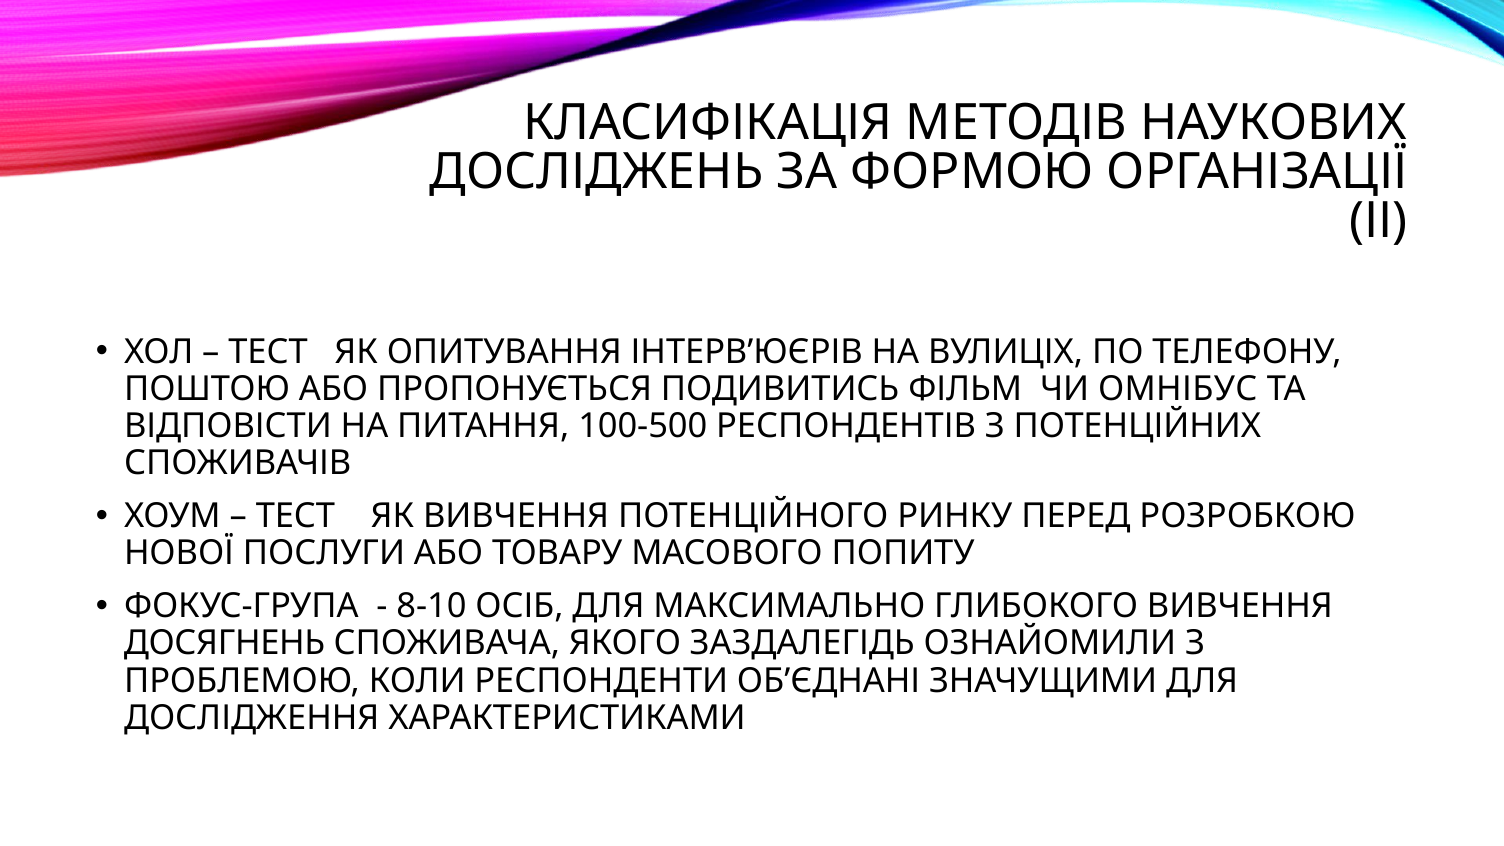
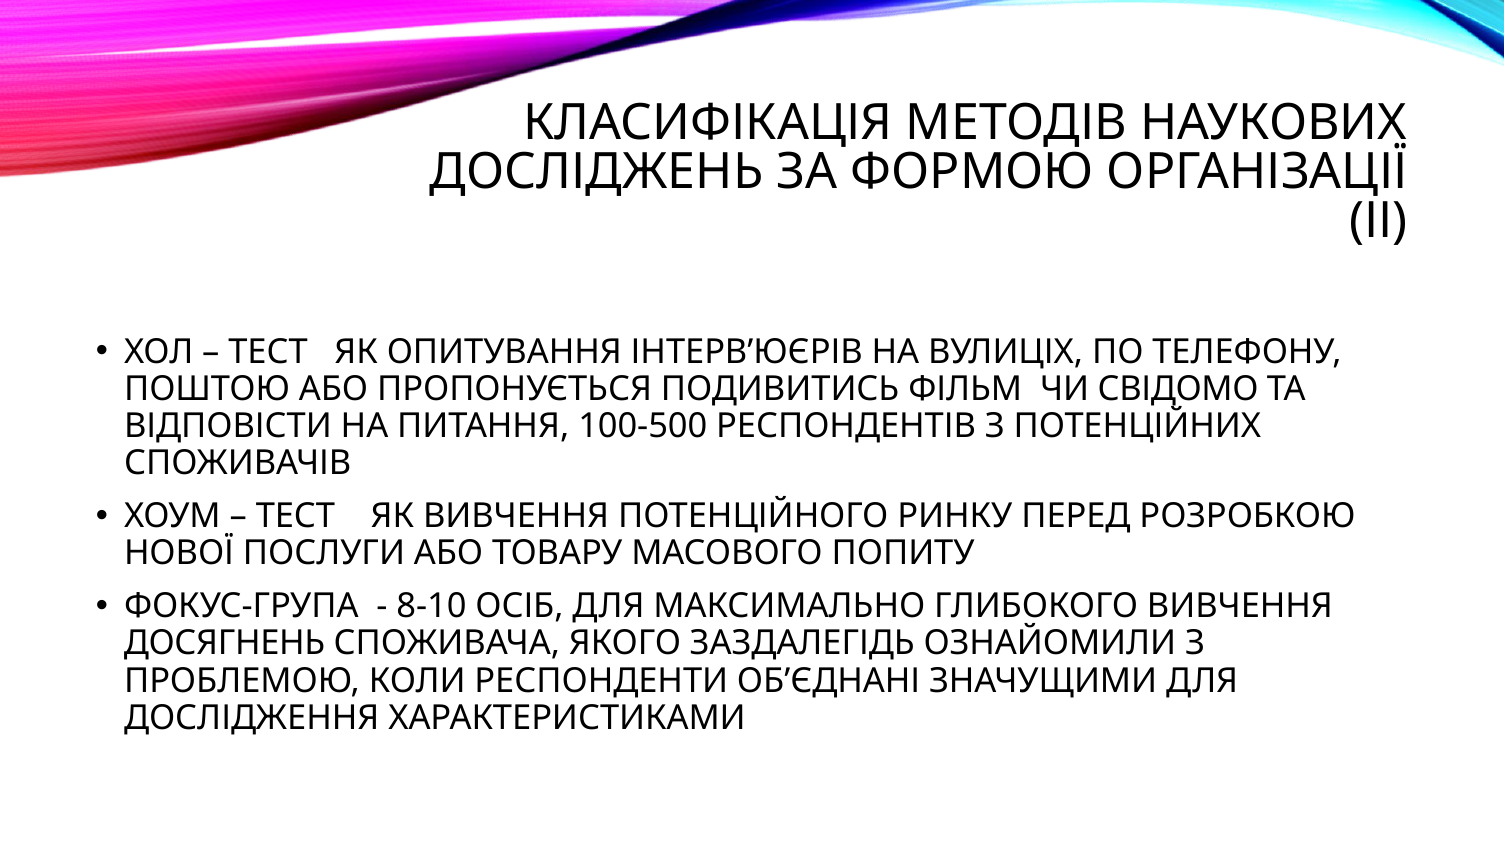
ОМНІБУС: ОМНІБУС -> СВІДОМО
